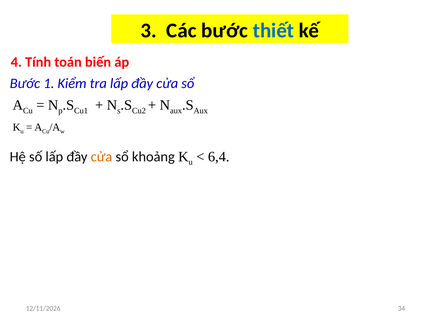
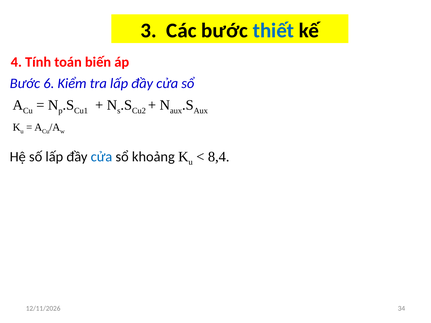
1: 1 -> 6
cửa at (101, 157) colour: orange -> blue
6,4: 6,4 -> 8,4
